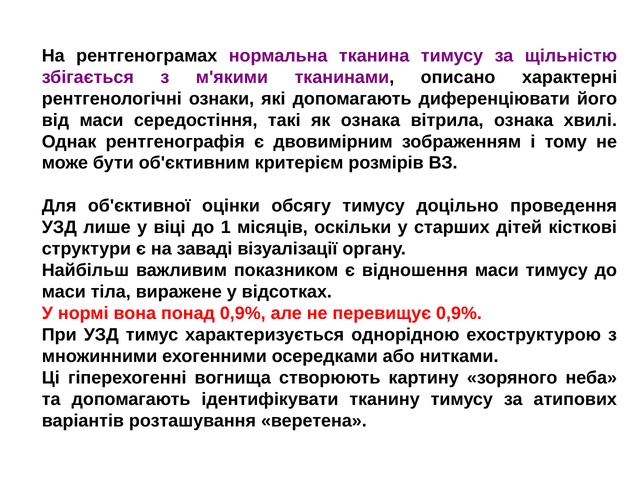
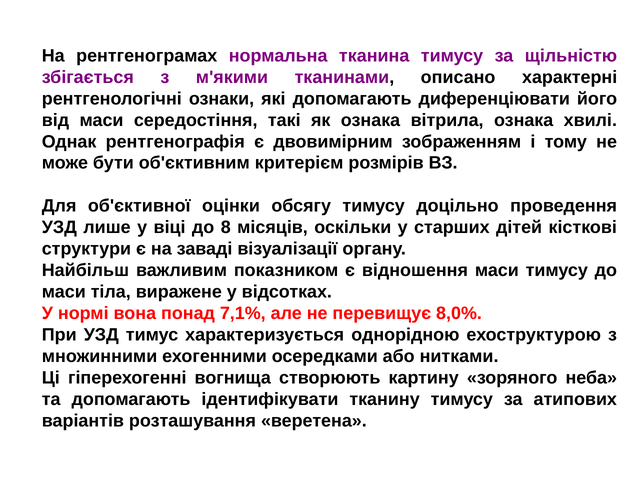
1: 1 -> 8
понад 0,9%: 0,9% -> 7,1%
перевищує 0,9%: 0,9% -> 8,0%
